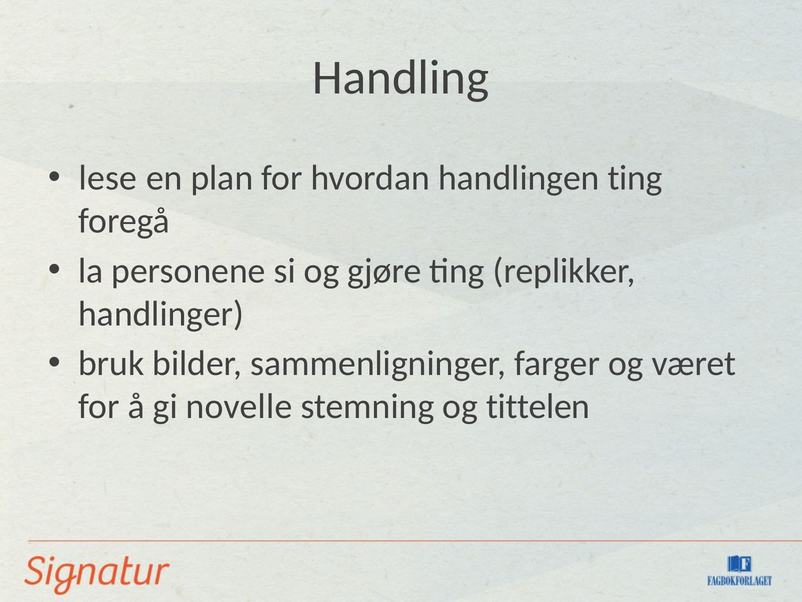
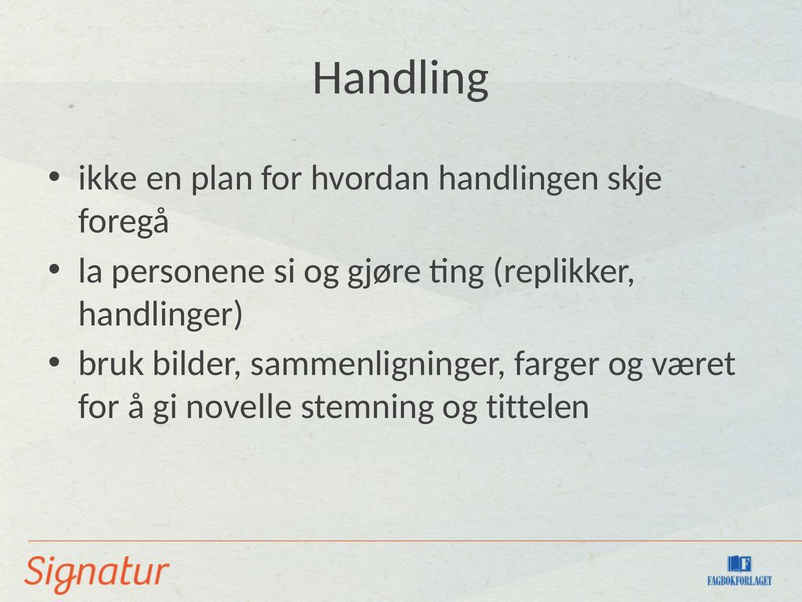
lese: lese -> ikke
handlingen ting: ting -> skje
